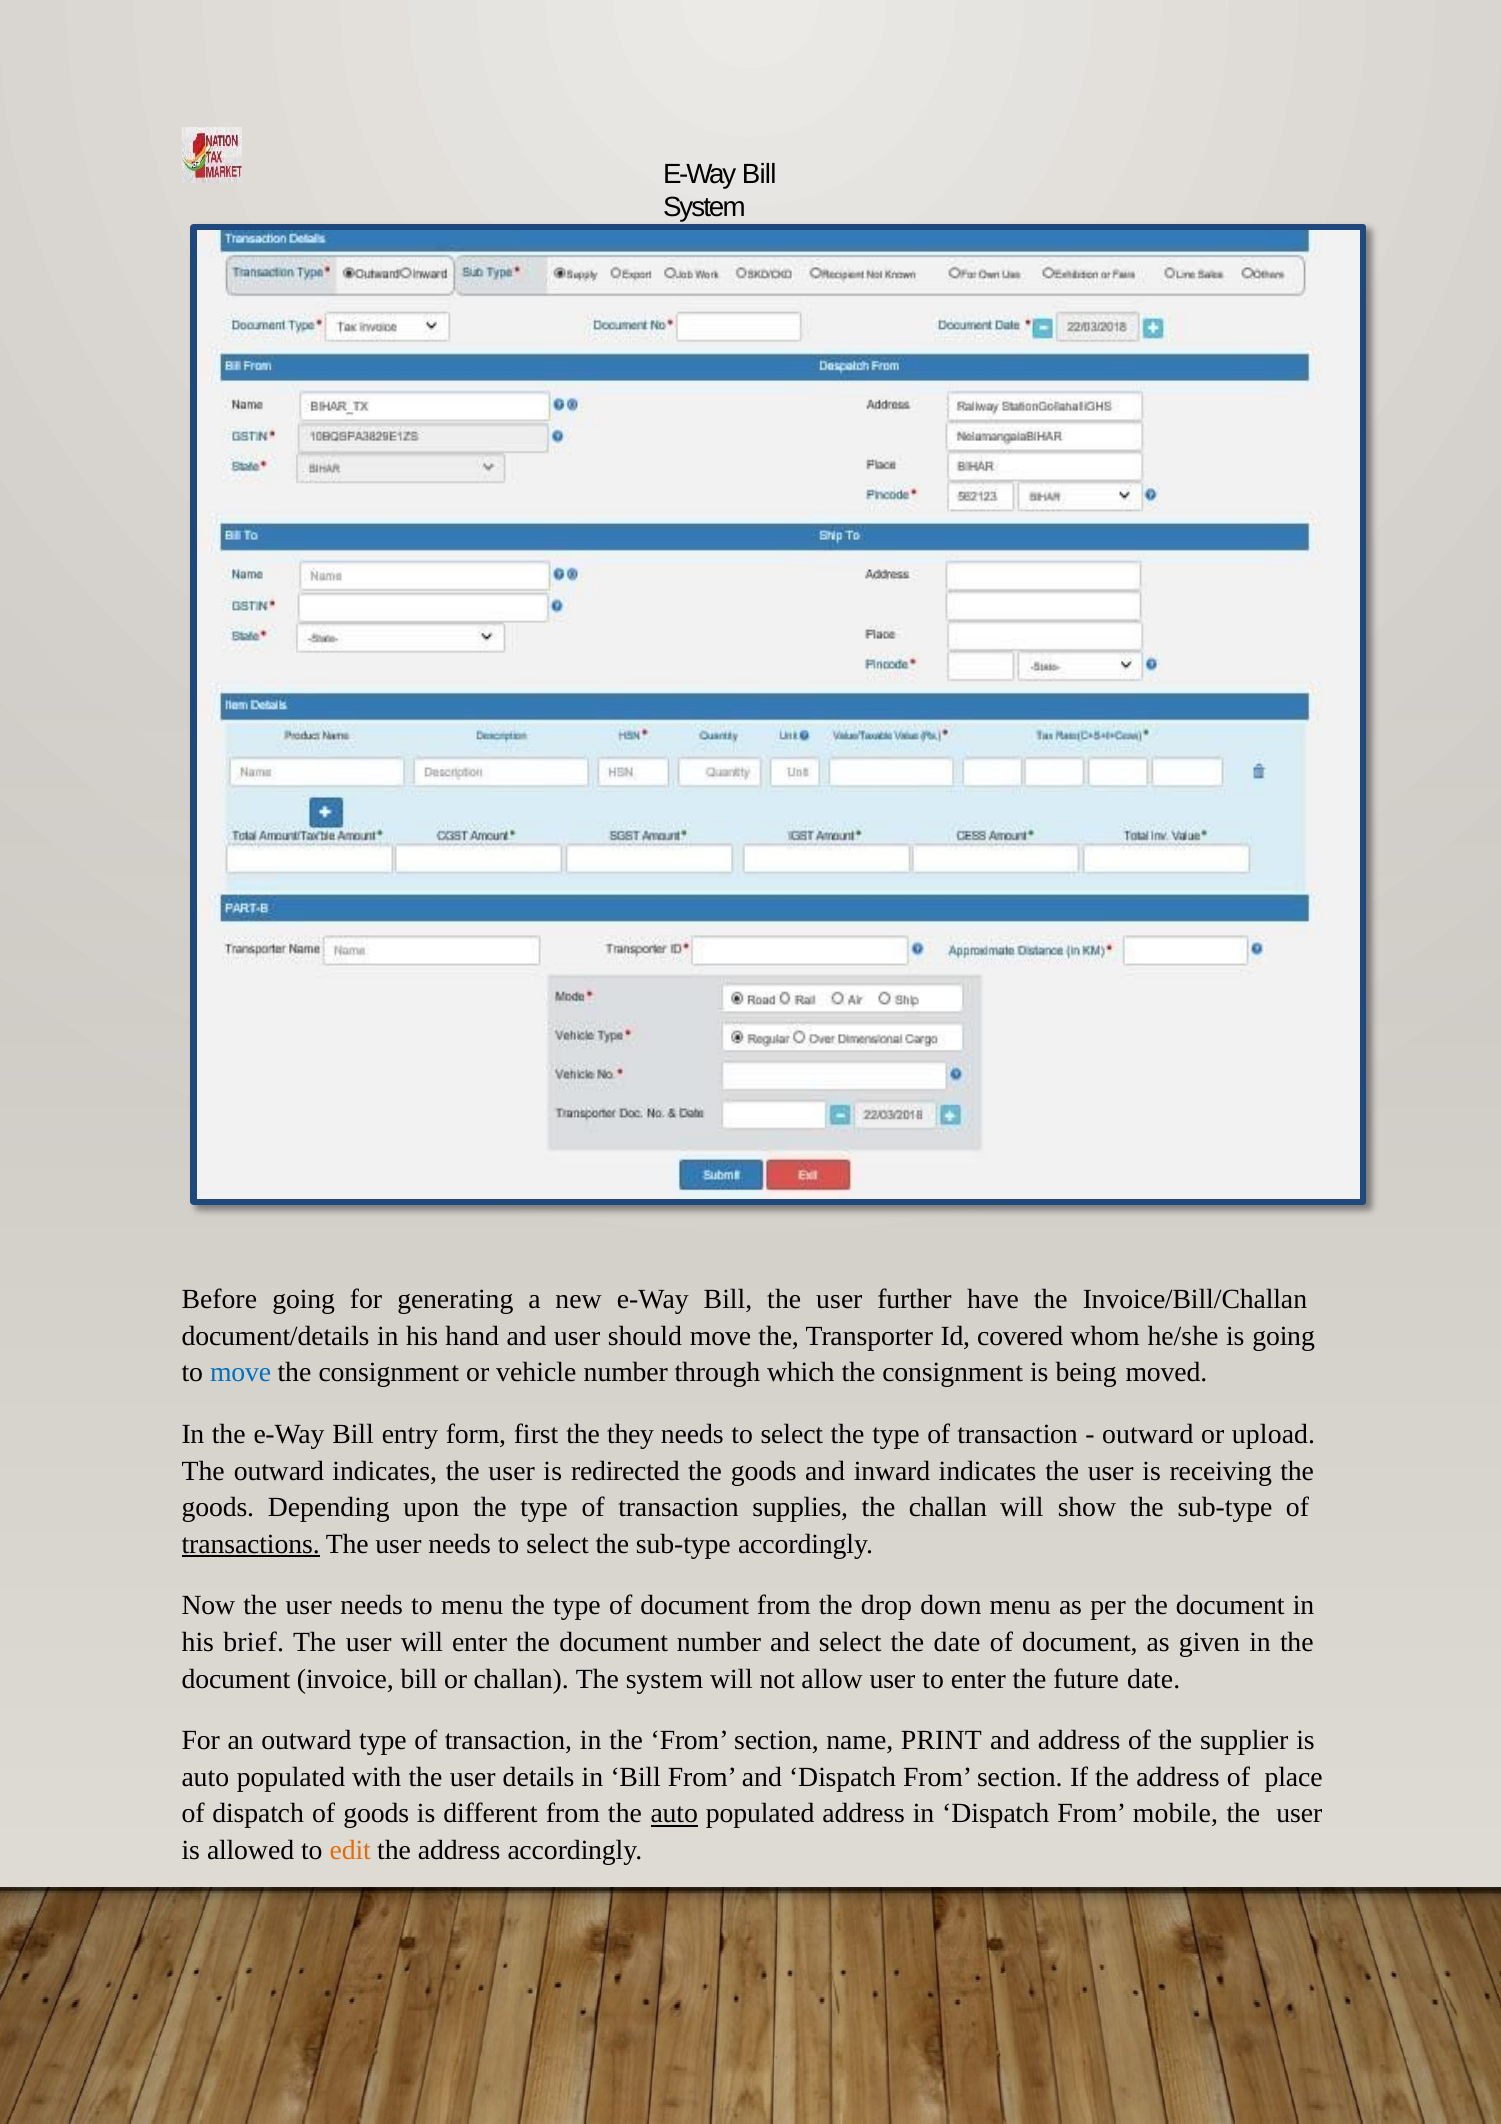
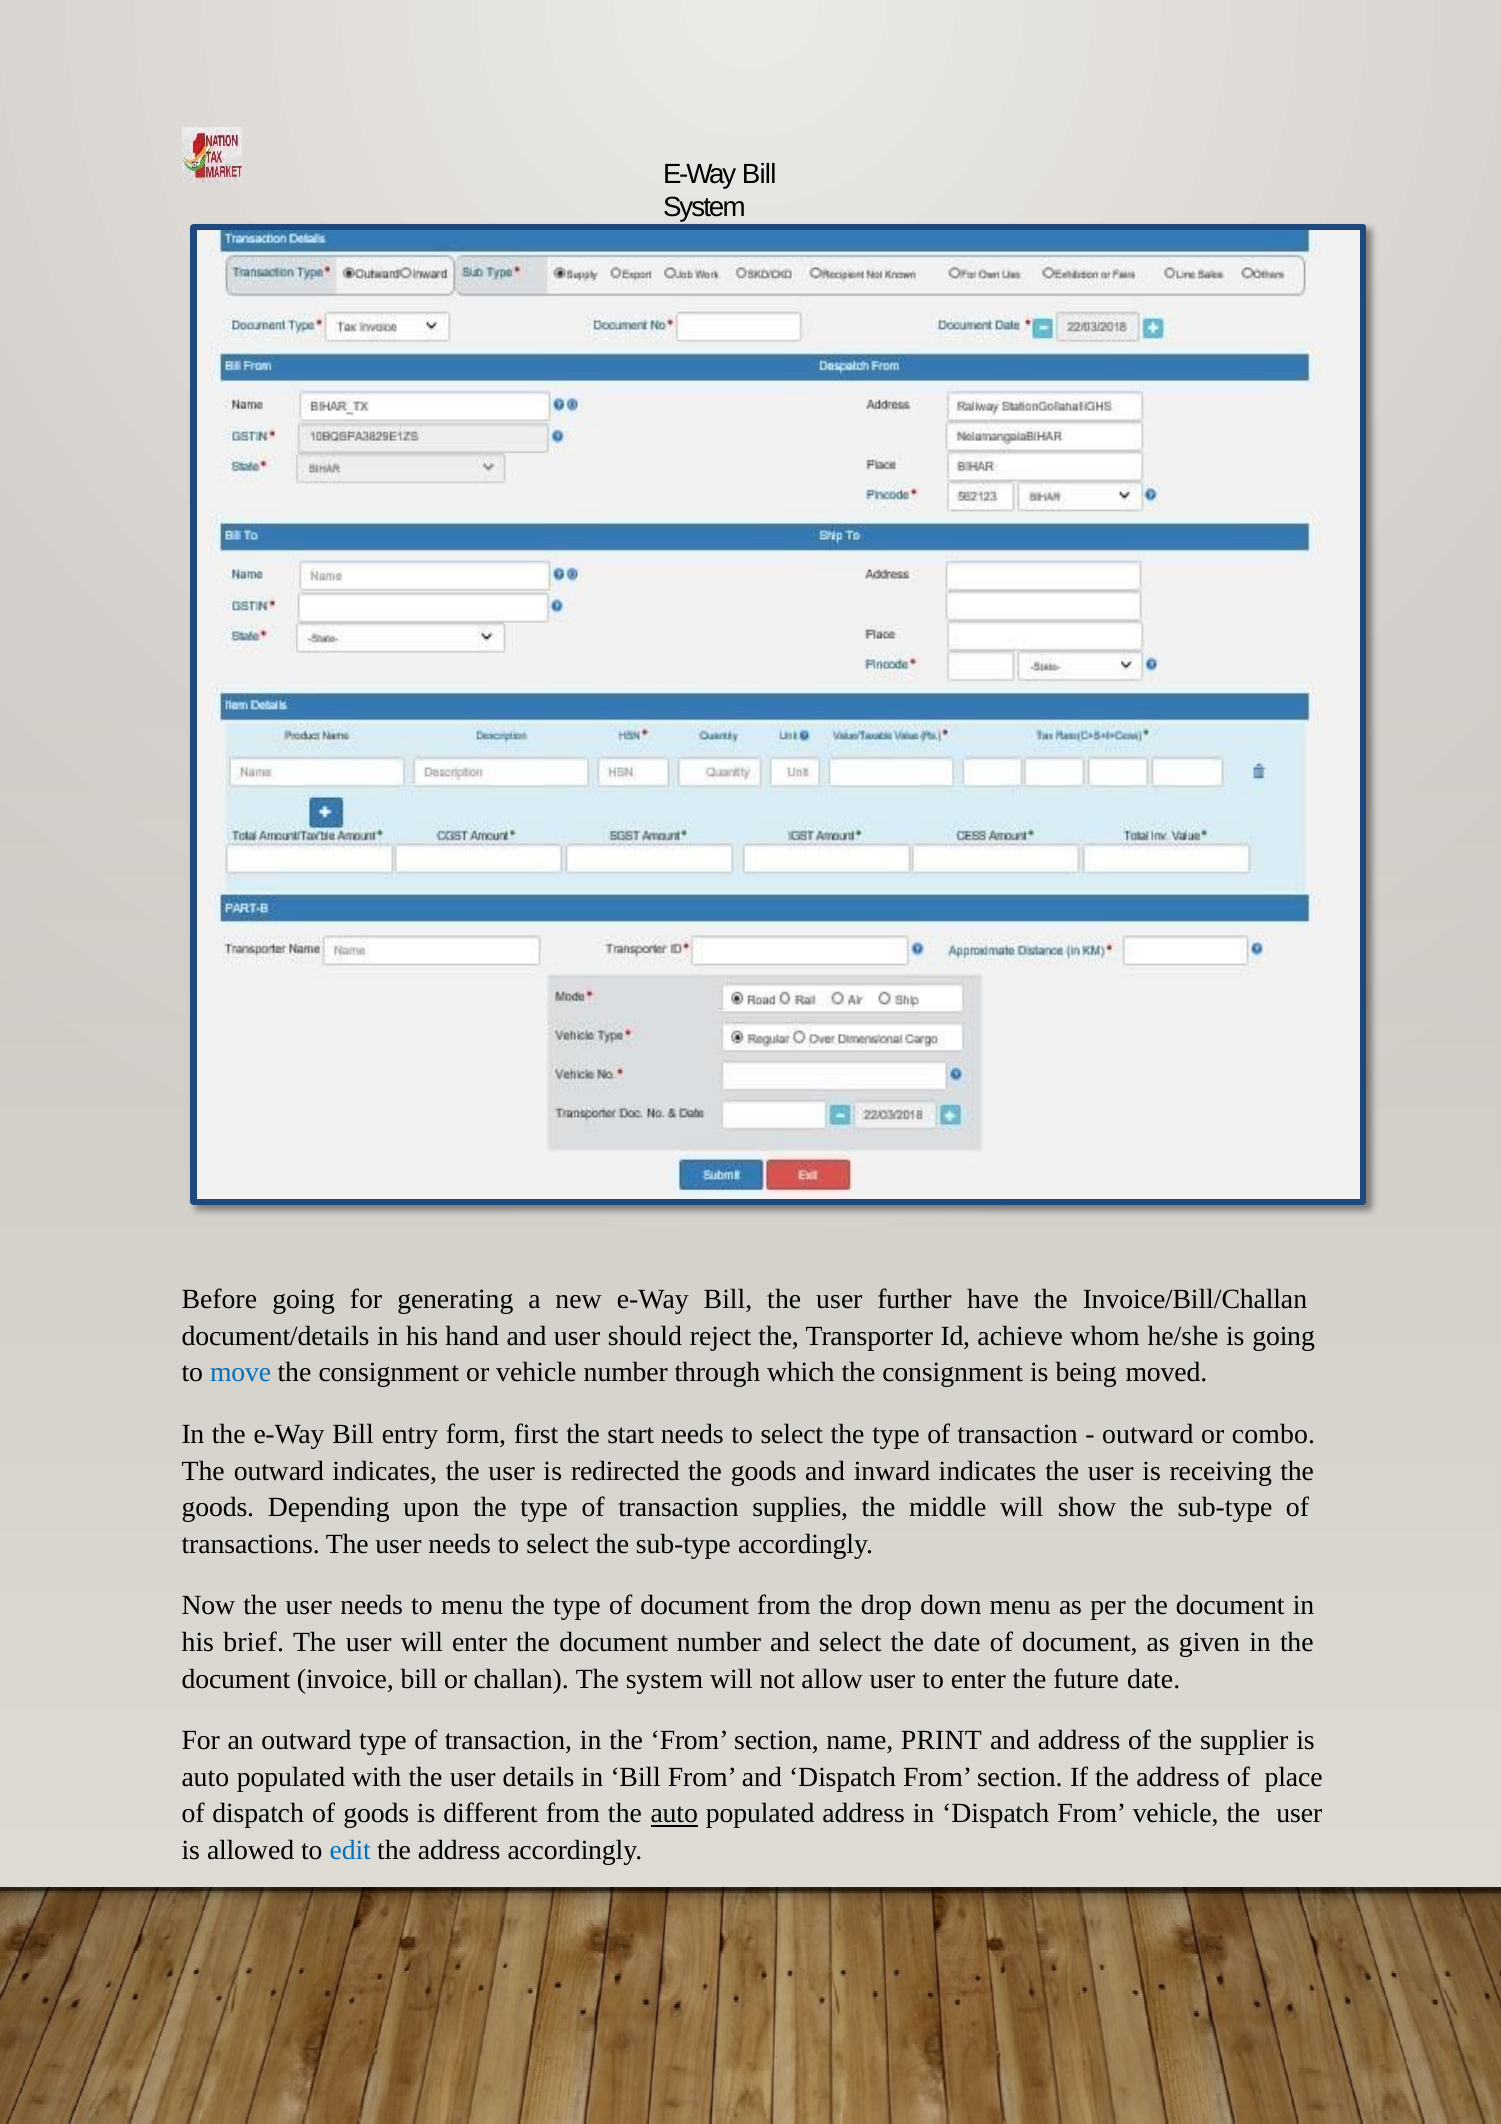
should move: move -> reject
covered: covered -> achieve
they: they -> start
upload: upload -> combo
the challan: challan -> middle
transactions underline: present -> none
From mobile: mobile -> vehicle
edit colour: orange -> blue
